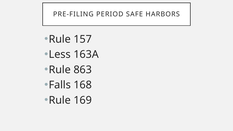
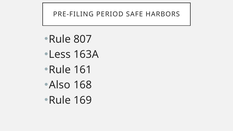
157: 157 -> 807
863: 863 -> 161
Falls: Falls -> Also
